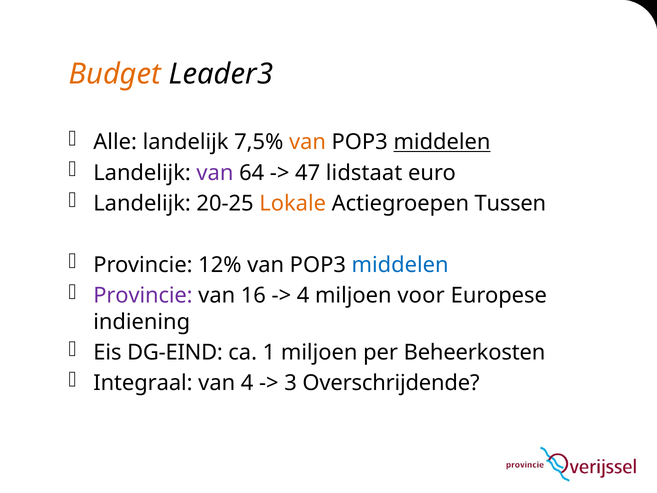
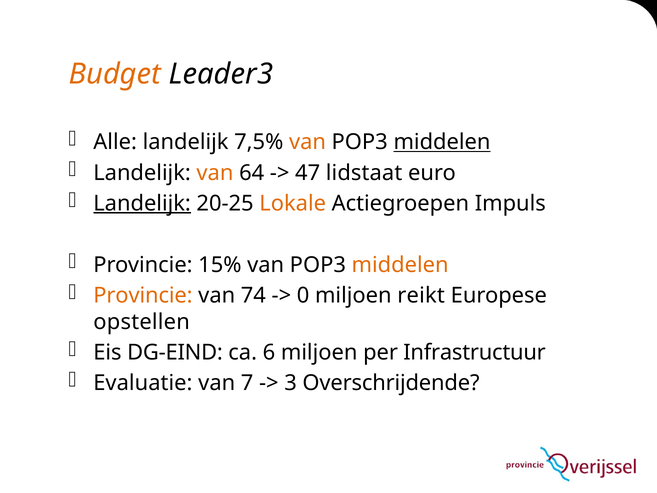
van at (215, 173) colour: purple -> orange
Landelijk at (142, 203) underline: none -> present
Tussen: Tussen -> Impuls
12%: 12% -> 15%
middelen at (400, 265) colour: blue -> orange
Provincie at (143, 295) colour: purple -> orange
16: 16 -> 74
4 at (303, 295): 4 -> 0
voor: voor -> reikt
indiening: indiening -> opstellen
1: 1 -> 6
Beheerkosten: Beheerkosten -> Infrastructuur
Integraal: Integraal -> Evaluatie
van 4: 4 -> 7
